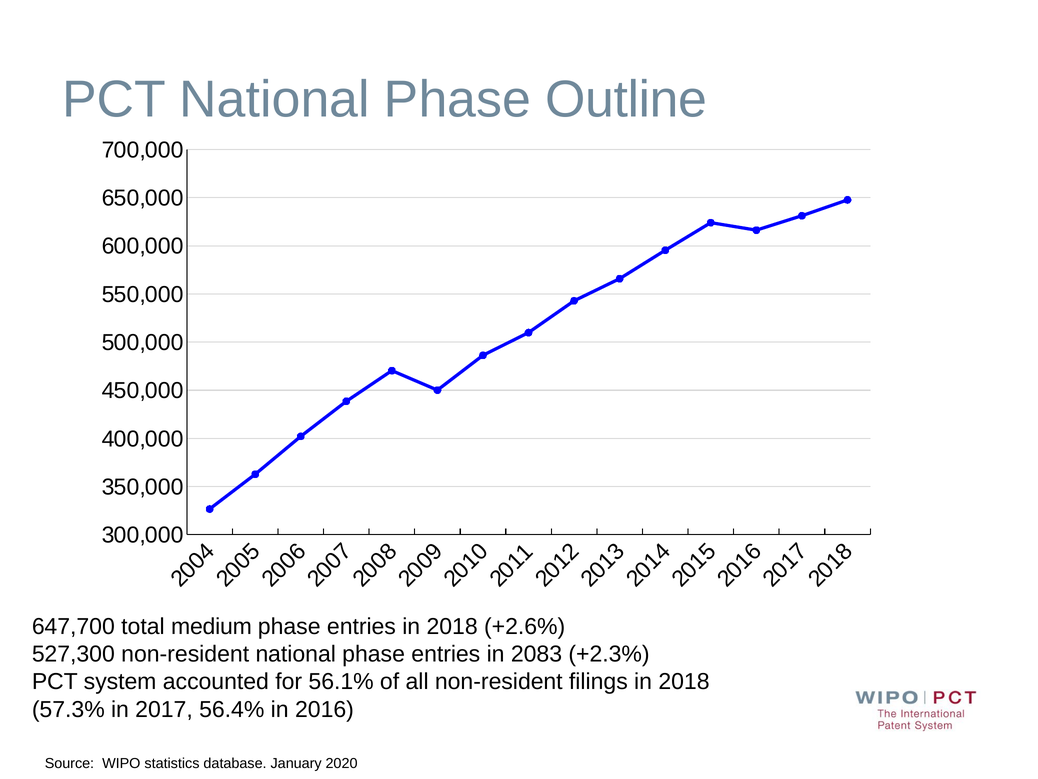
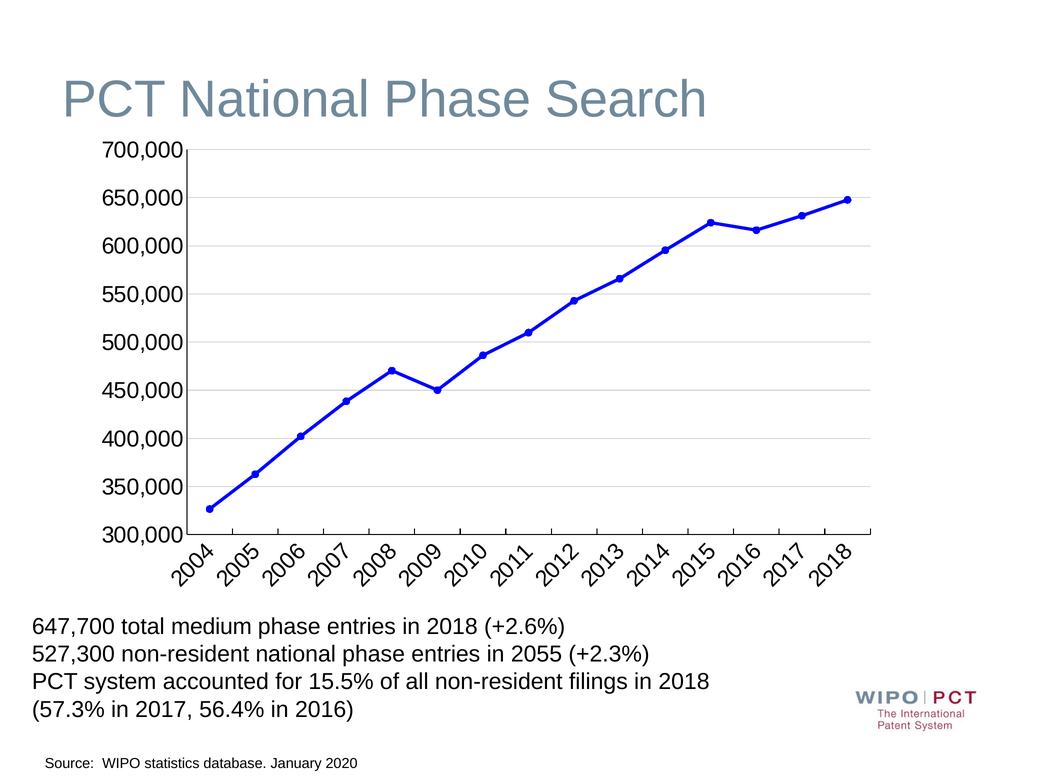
Outline: Outline -> Search
2083: 2083 -> 2055
56.1%: 56.1% -> 15.5%
